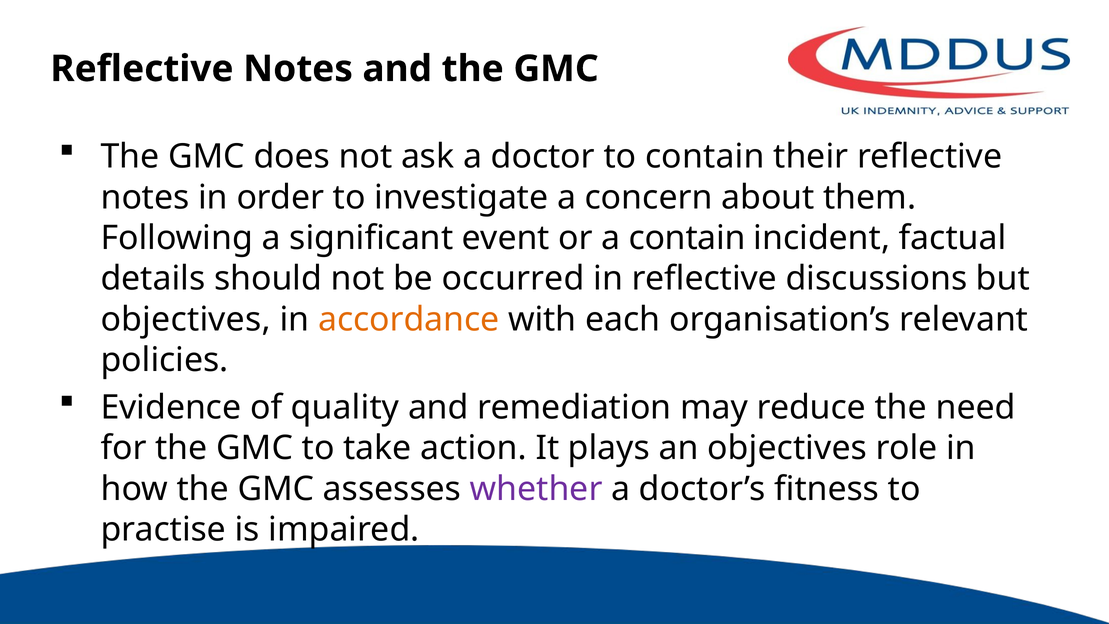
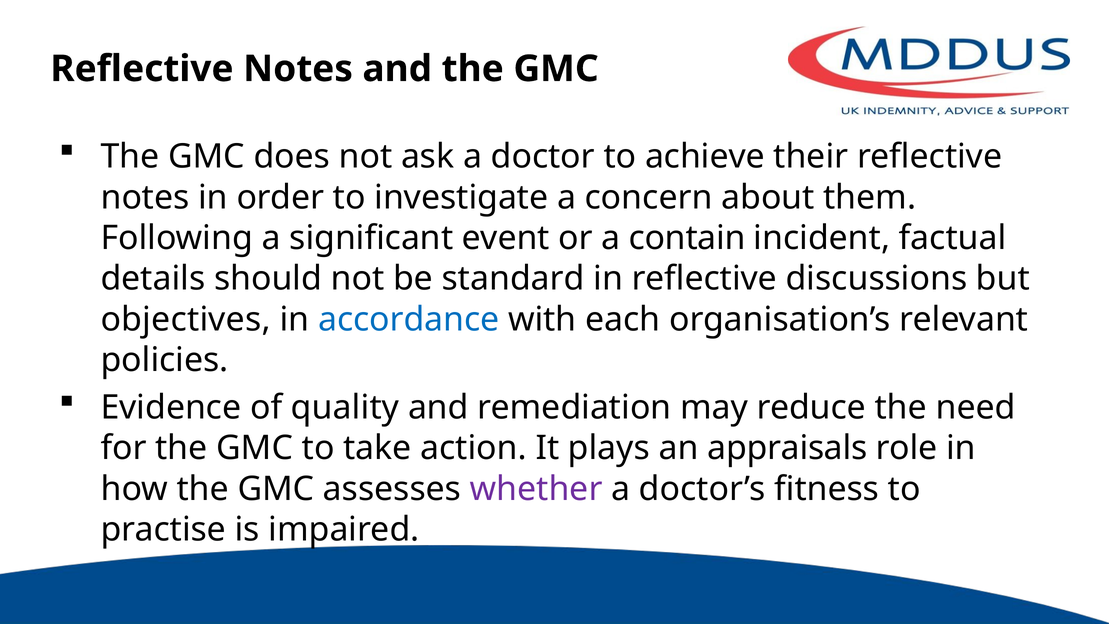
to contain: contain -> achieve
occurred: occurred -> standard
accordance colour: orange -> blue
an objectives: objectives -> appraisals
